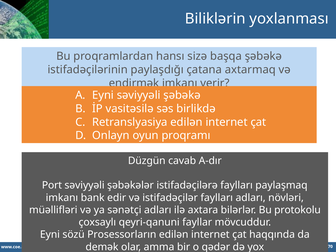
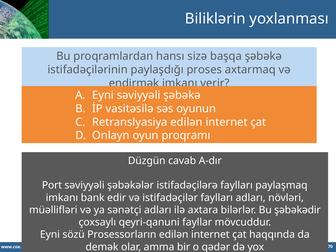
çatana: çatana -> proses
birlikdə: birlikdə -> oyunun
protokolu: protokolu -> şəbəkədir
